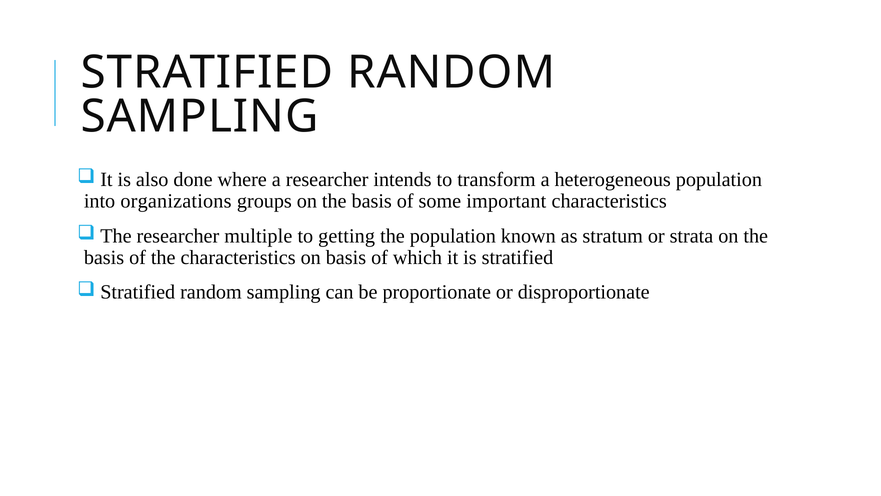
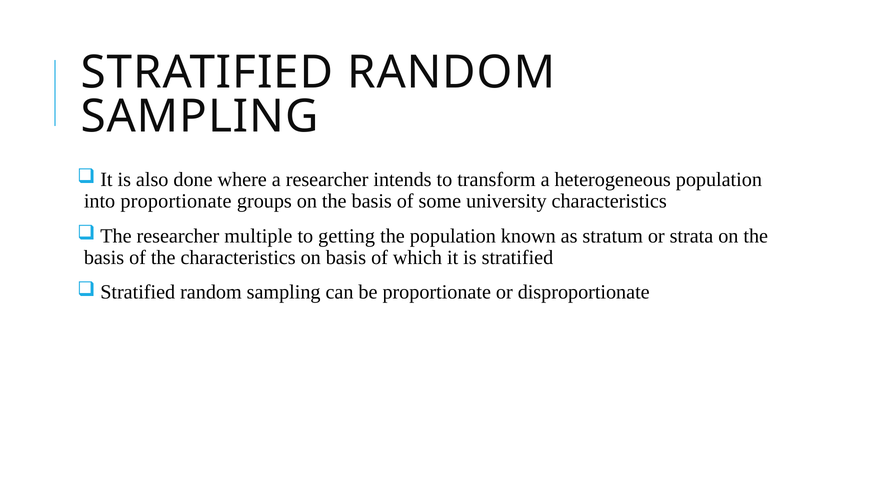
into organizations: organizations -> proportionate
important: important -> university
